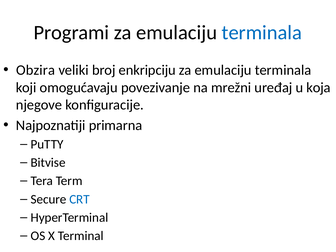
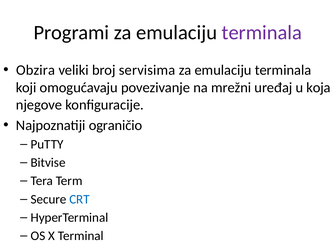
terminala at (262, 33) colour: blue -> purple
enkripciju: enkripciju -> servisima
primarna: primarna -> ograničio
